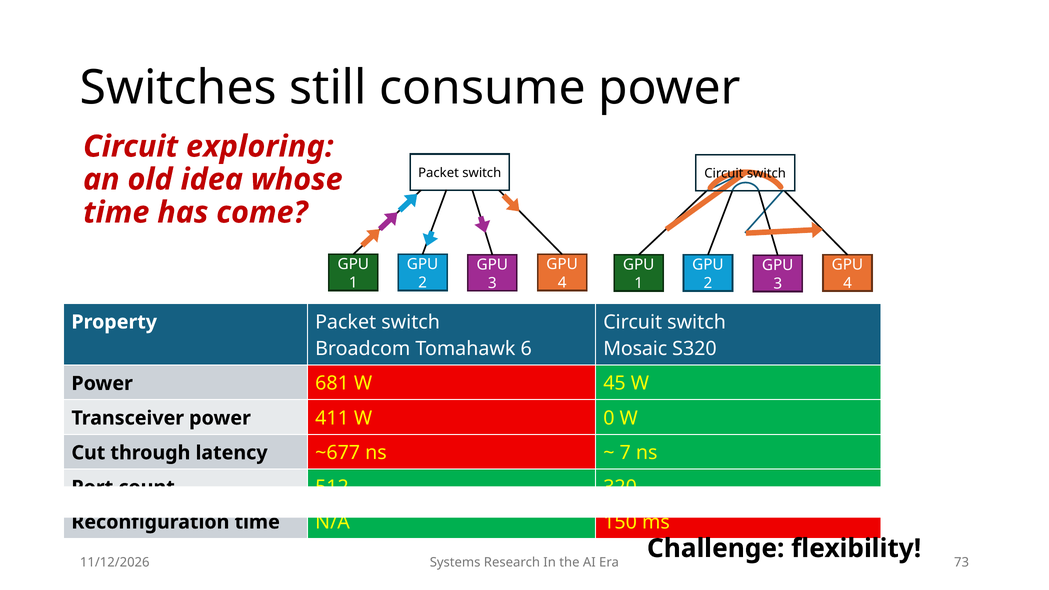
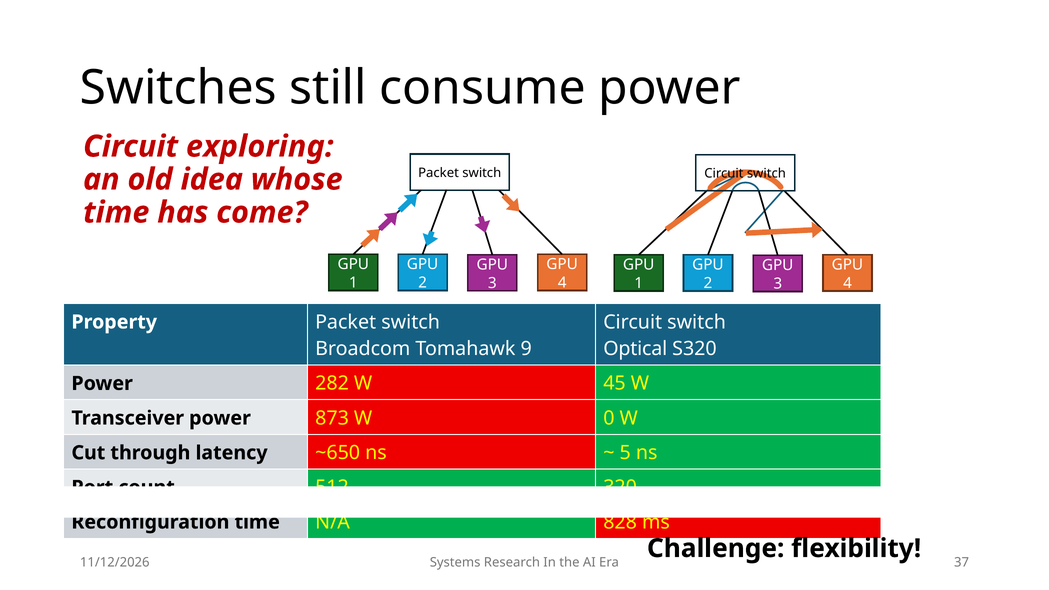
6: 6 -> 9
Mosaic: Mosaic -> Optical
681: 681 -> 282
411: 411 -> 873
~677: ~677 -> ~650
7: 7 -> 5
150: 150 -> 828
73: 73 -> 37
